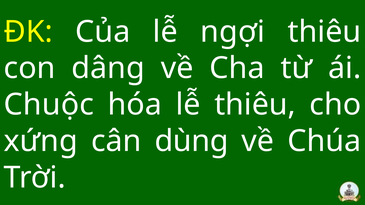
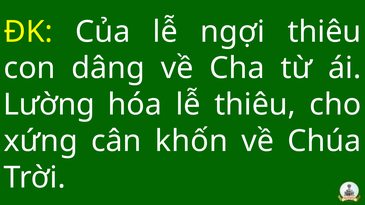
Chuộc: Chuộc -> Lường
dùng: dùng -> khốn
